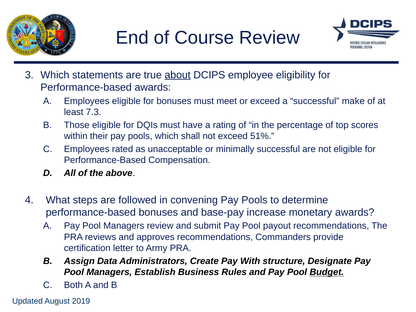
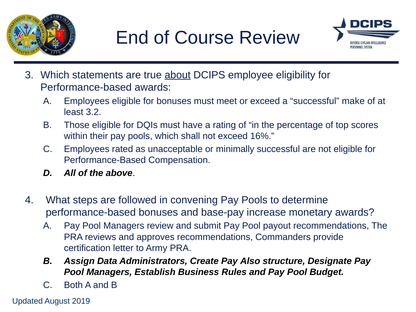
7.3: 7.3 -> 3.2
51%: 51% -> 16%
With: With -> Also
Budget underline: present -> none
